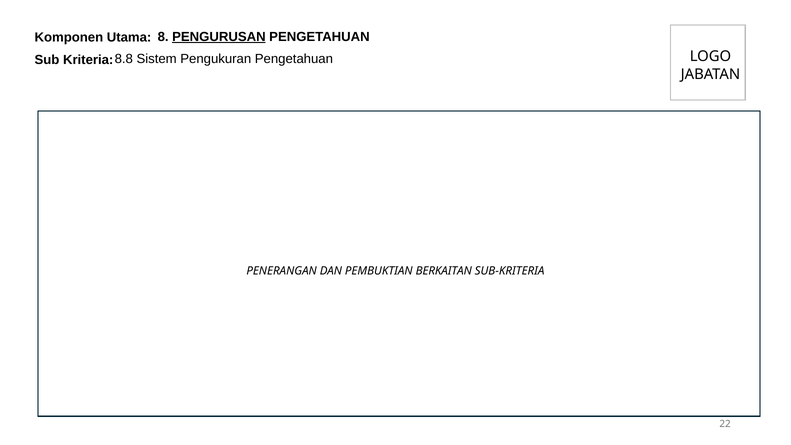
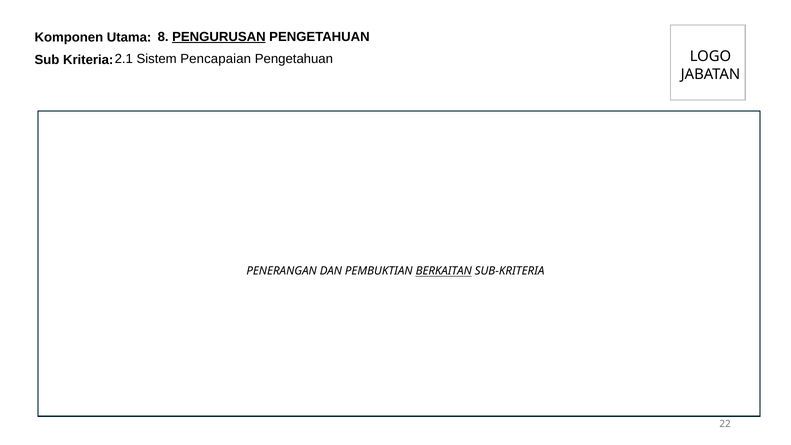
8.8: 8.8 -> 2.1
Pengukuran: Pengukuran -> Pencapaian
BERKAITAN underline: none -> present
